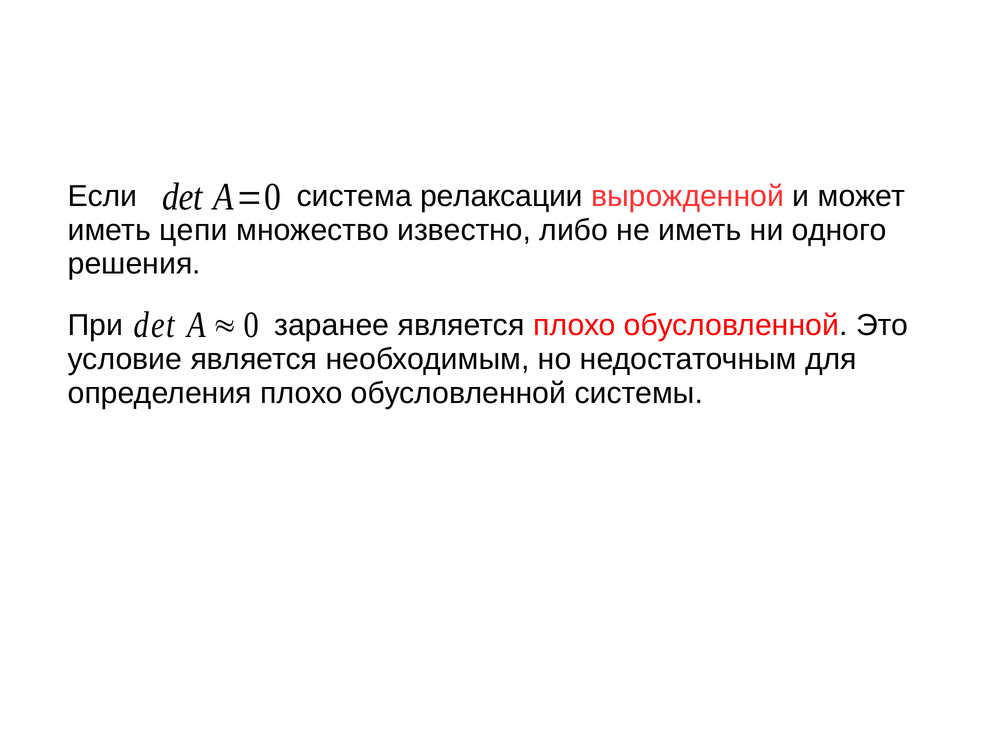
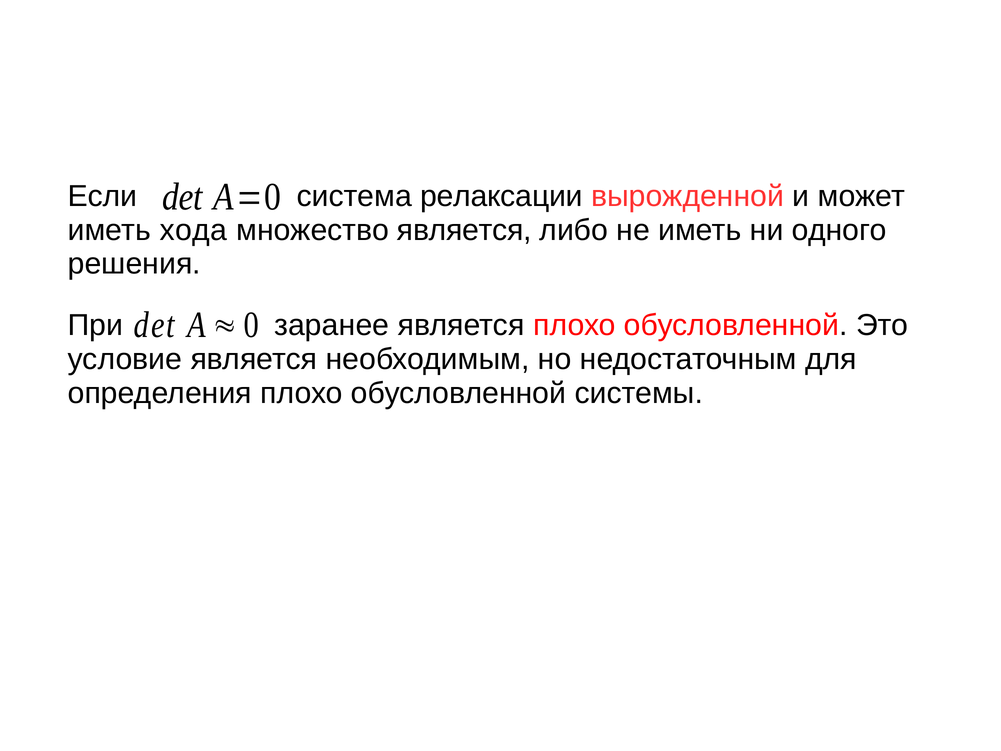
цепи: цепи -> хода
множество известно: известно -> является
